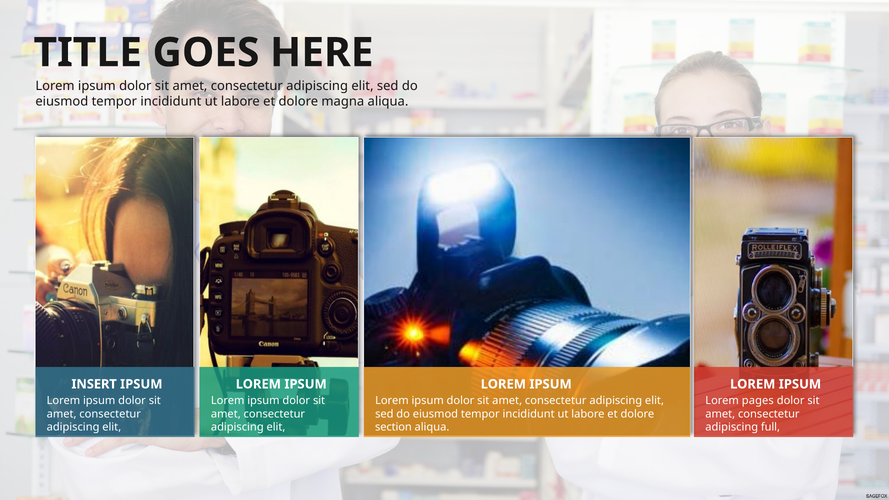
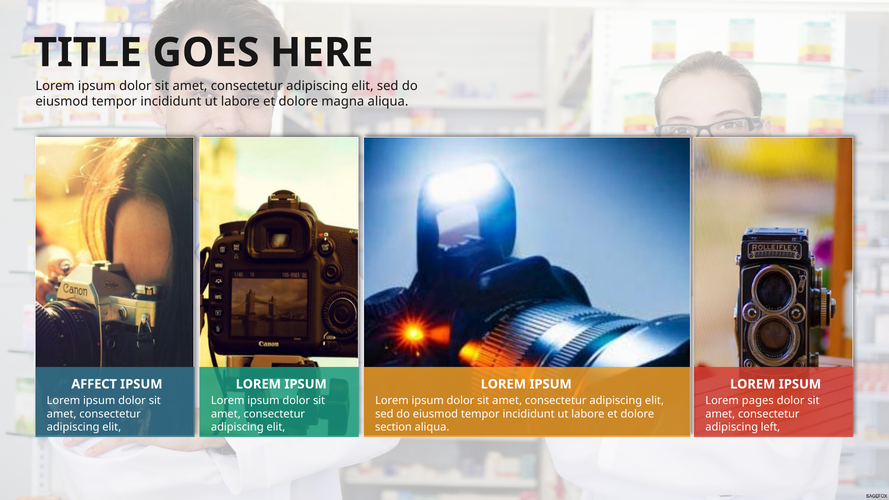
INSERT: INSERT -> AFFECT
full: full -> left
